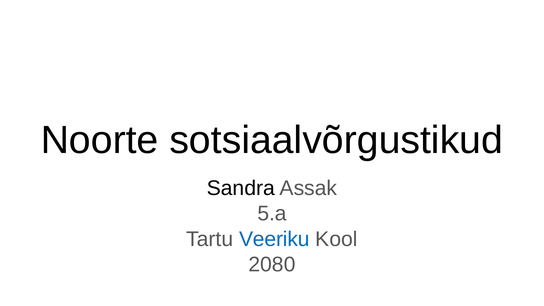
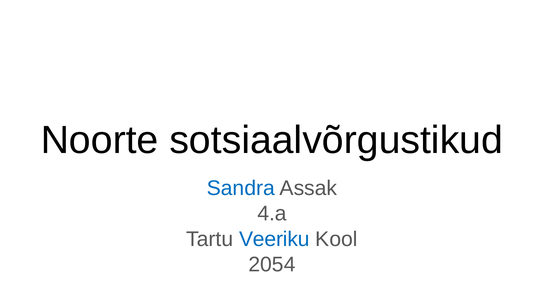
Sandra colour: black -> blue
5.a: 5.a -> 4.a
2080: 2080 -> 2054
